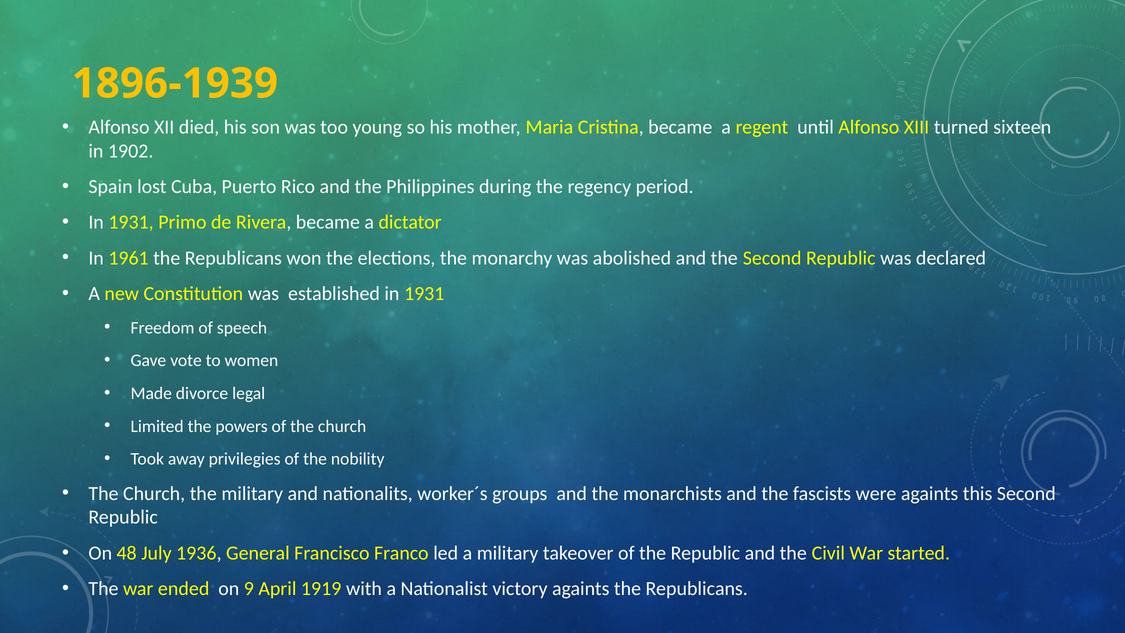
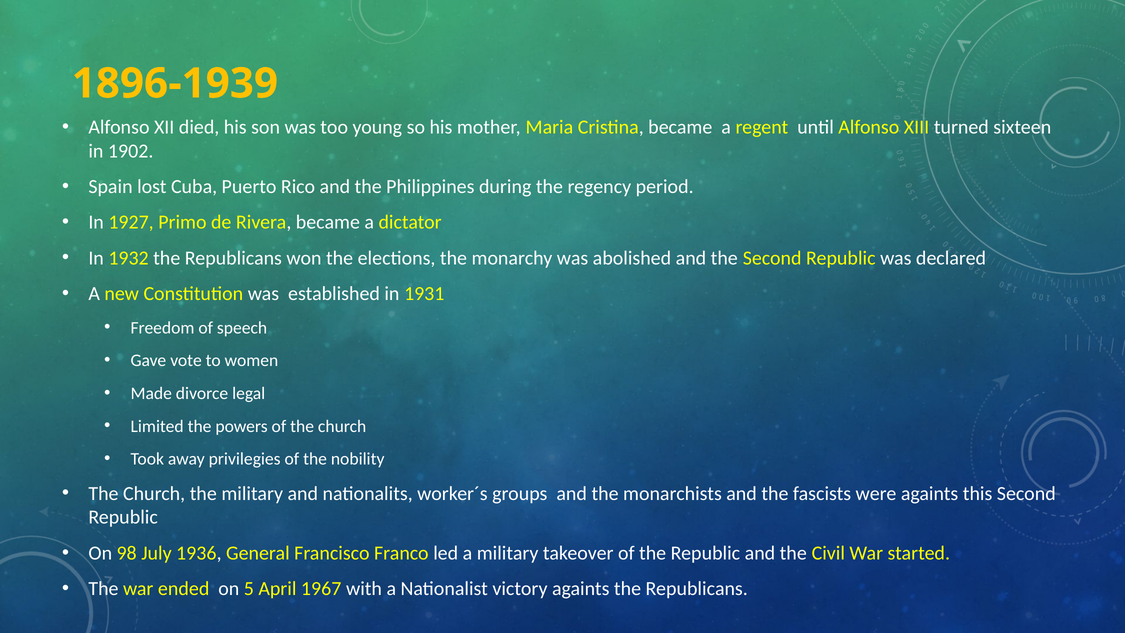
1931 at (131, 222): 1931 -> 1927
1961: 1961 -> 1932
48: 48 -> 98
9: 9 -> 5
1919: 1919 -> 1967
